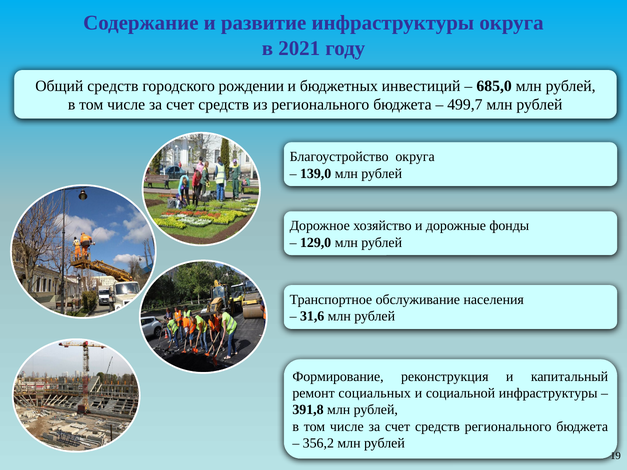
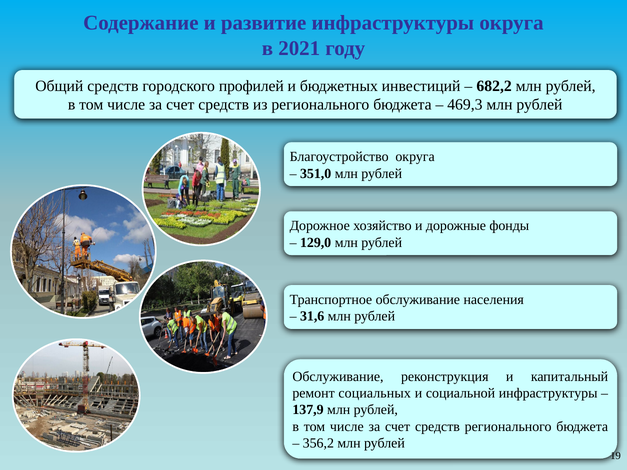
рождении: рождении -> профилей
685,0: 685,0 -> 682,2
499,7: 499,7 -> 469,3
139,0: 139,0 -> 351,0
Формирование at (338, 377): Формирование -> Обслуживание
391,8: 391,8 -> 137,9
